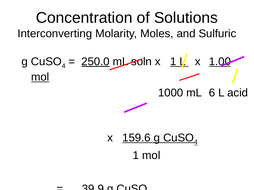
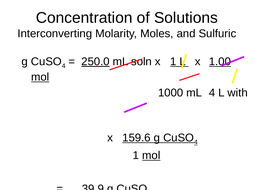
mL 6: 6 -> 4
acid: acid -> with
mol at (151, 156) underline: none -> present
